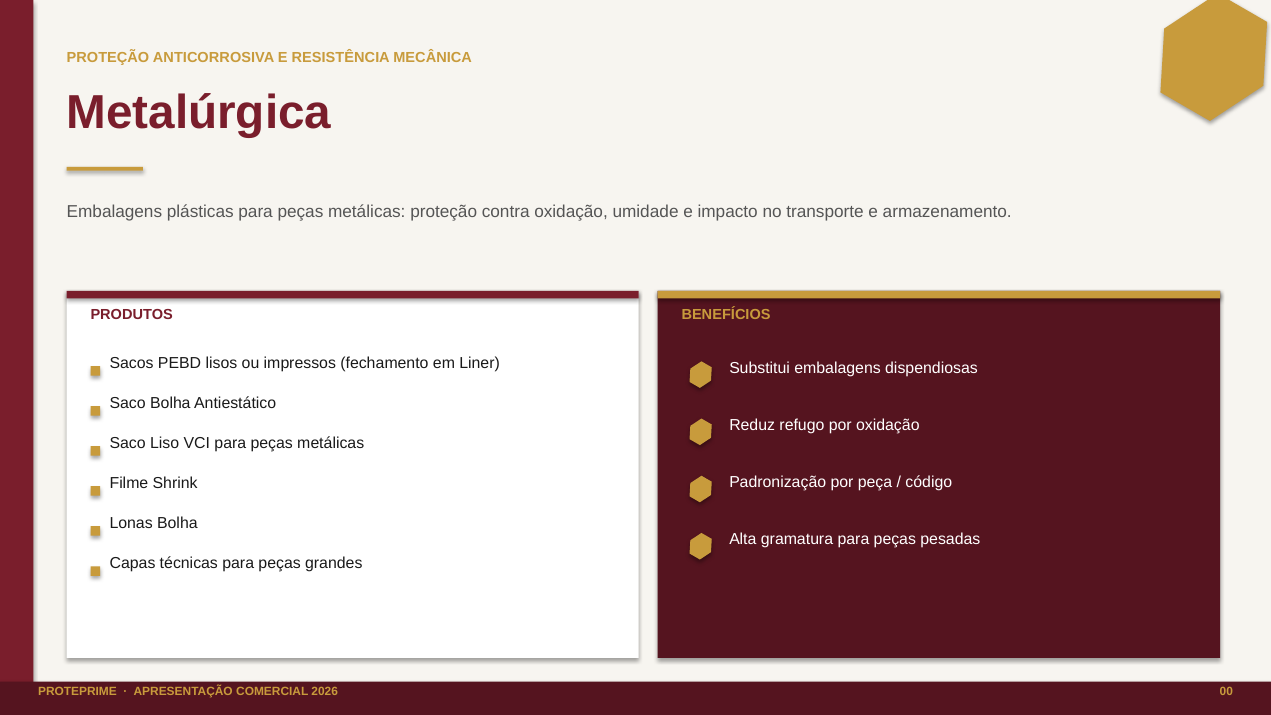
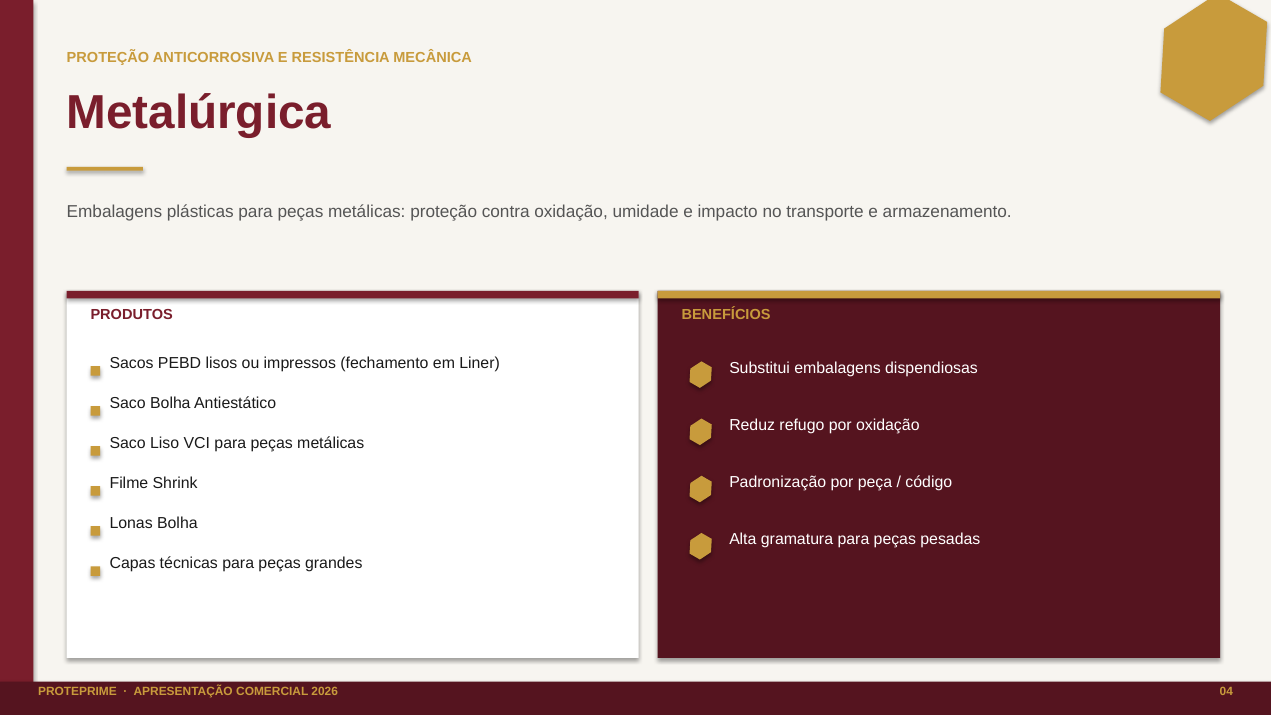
00: 00 -> 04
